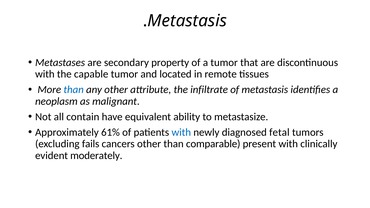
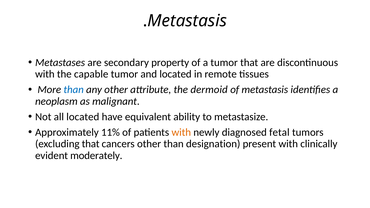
infiltrate: infiltrate -> dermoid
all contain: contain -> located
61%: 61% -> 11%
with at (181, 132) colour: blue -> orange
excluding fails: fails -> that
comparable: comparable -> designation
